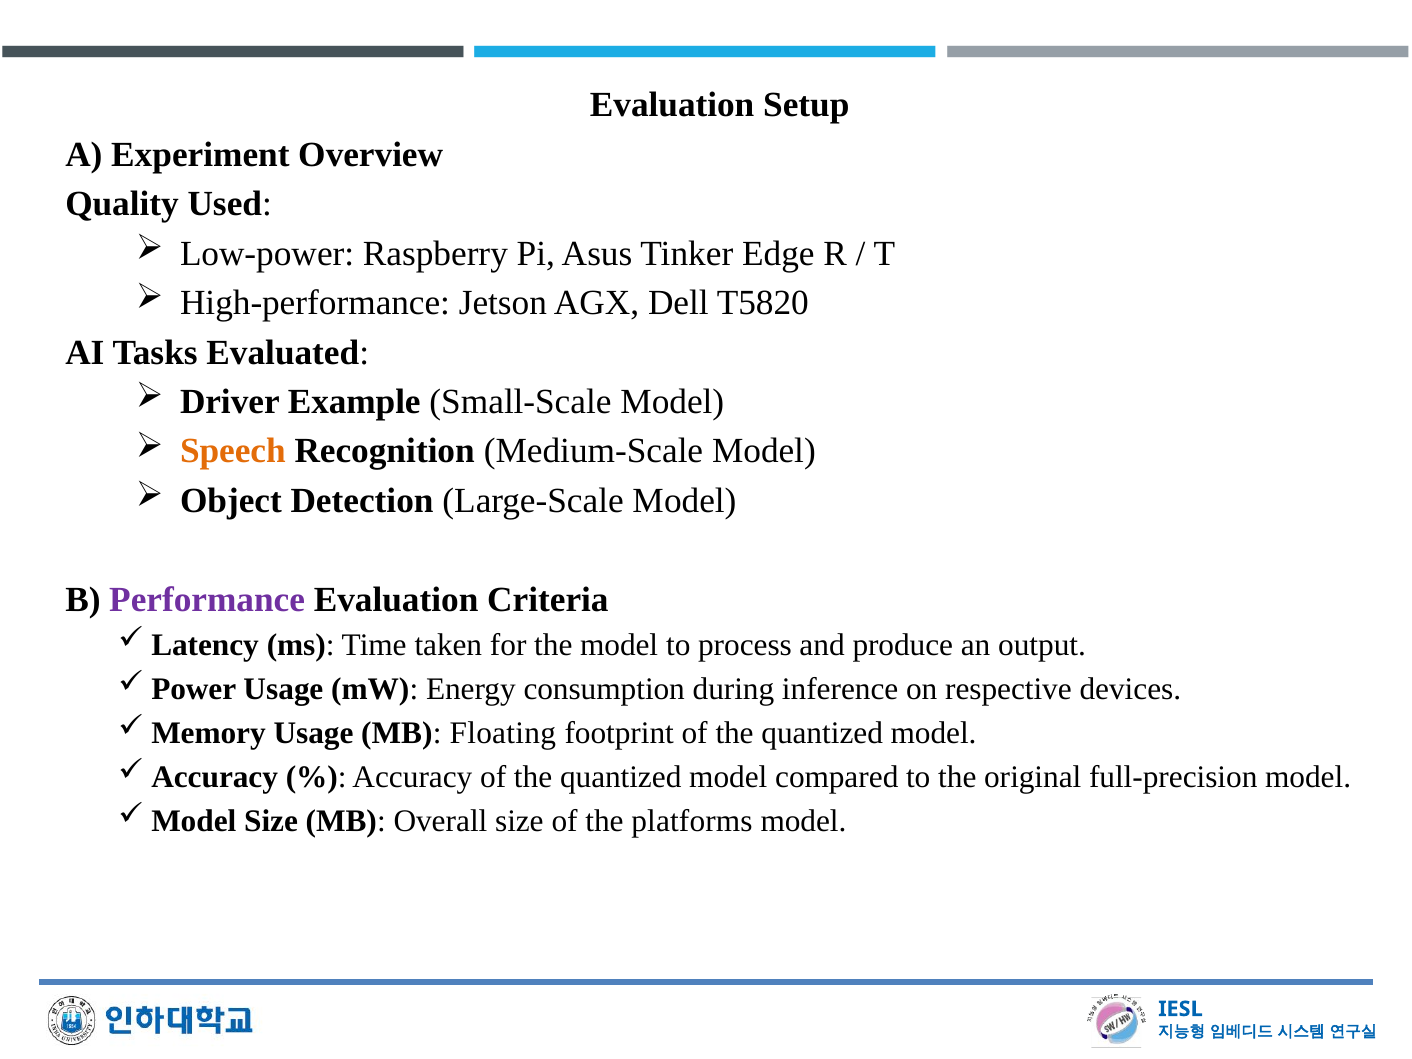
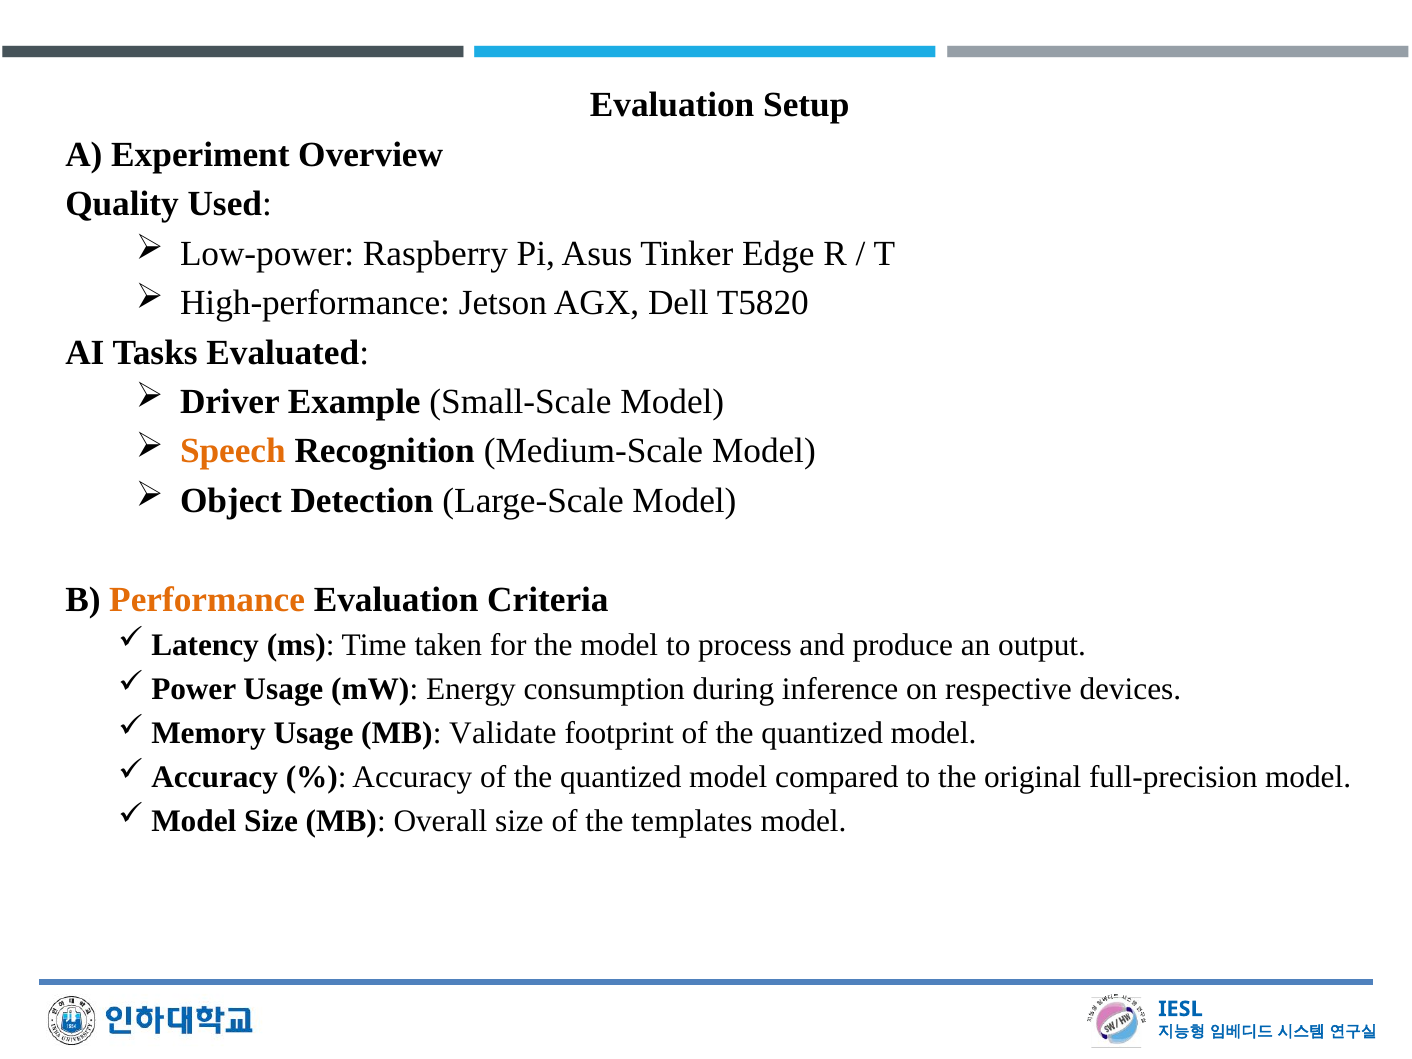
Performance colour: purple -> orange
Floating: Floating -> Validate
platforms: platforms -> templates
